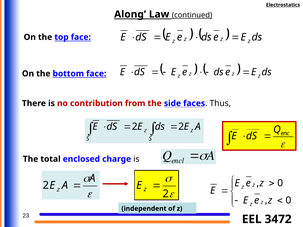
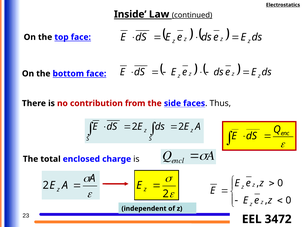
Along: Along -> Inside
